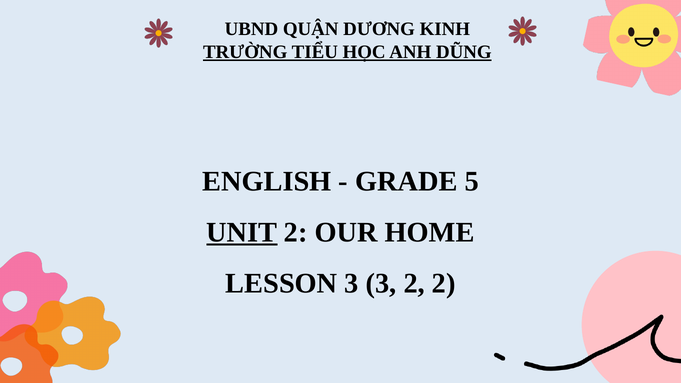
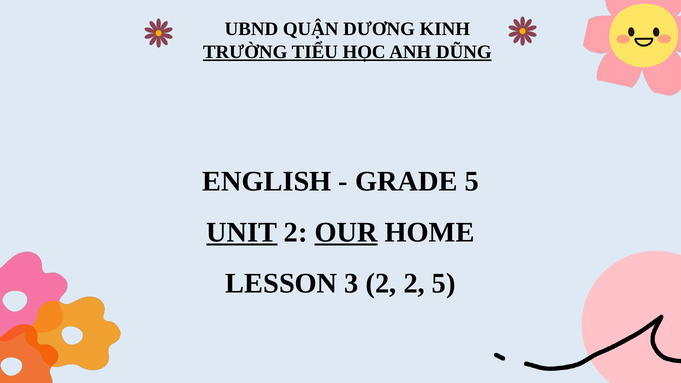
OUR underline: none -> present
3 3: 3 -> 2
2 2: 2 -> 5
